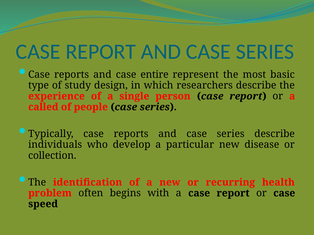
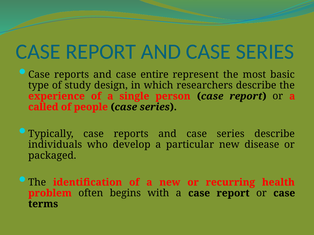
collection: collection -> packaged
speed: speed -> terms
